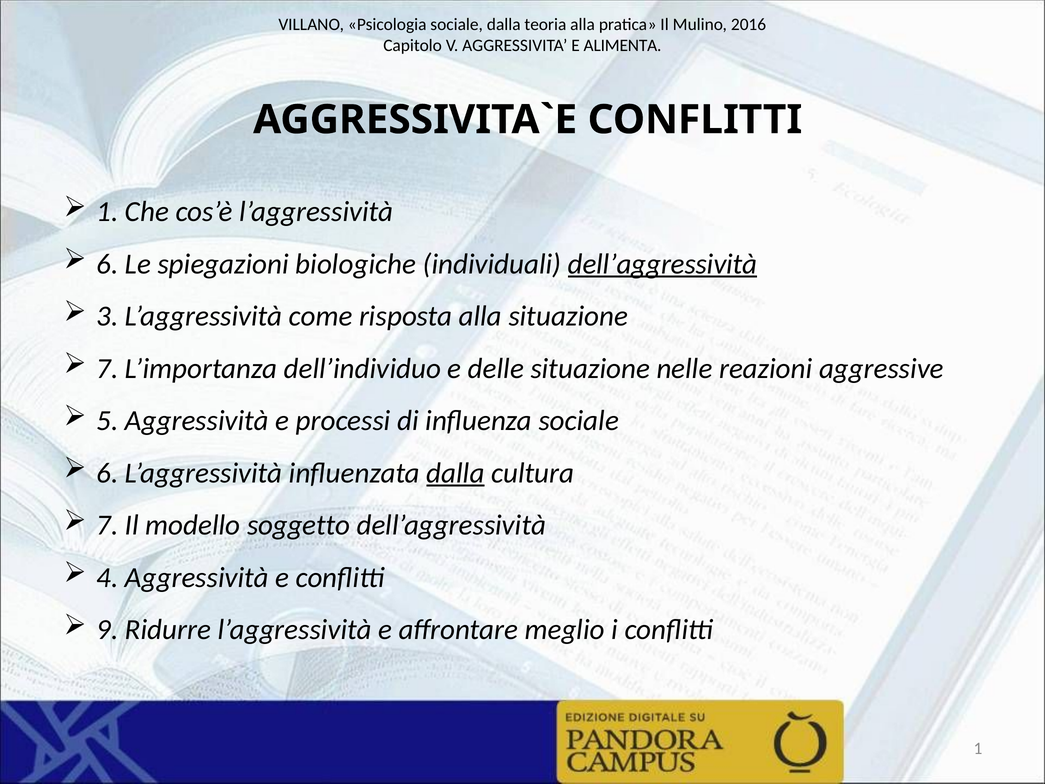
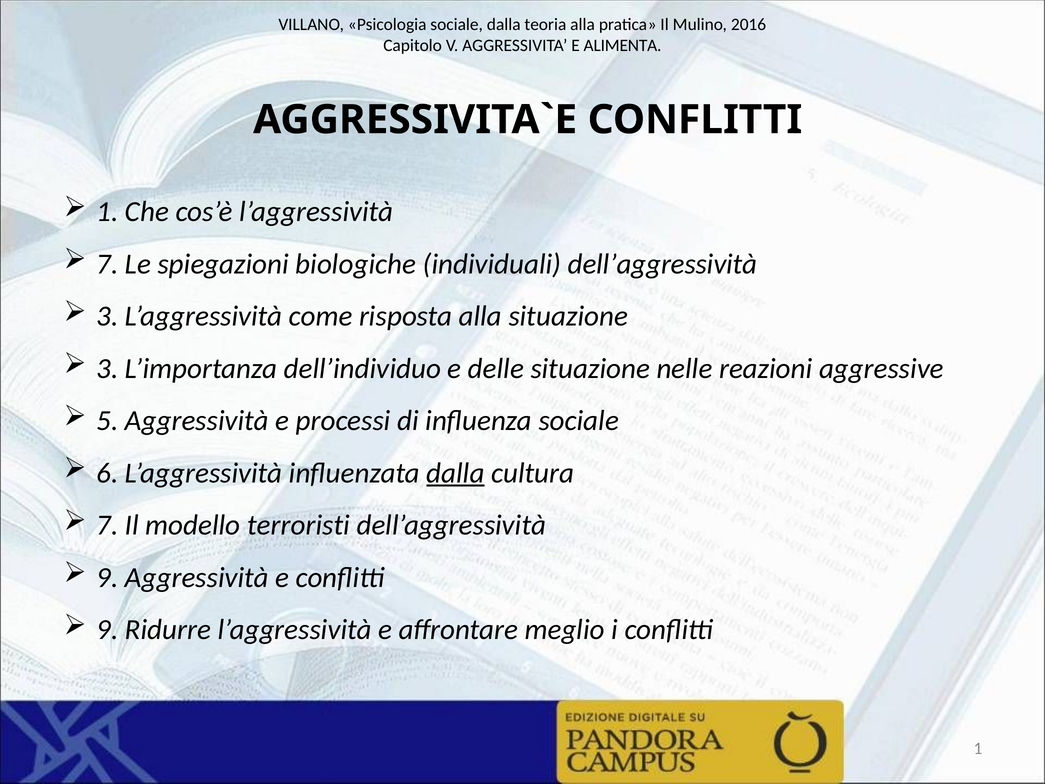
6 at (107, 264): 6 -> 7
dell’aggressività at (663, 264) underline: present -> none
7 at (107, 368): 7 -> 3
soggetto: soggetto -> terroristi
4 at (107, 577): 4 -> 9
